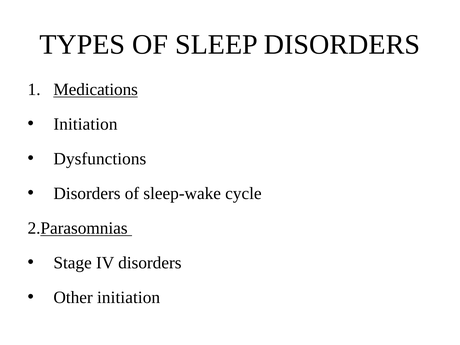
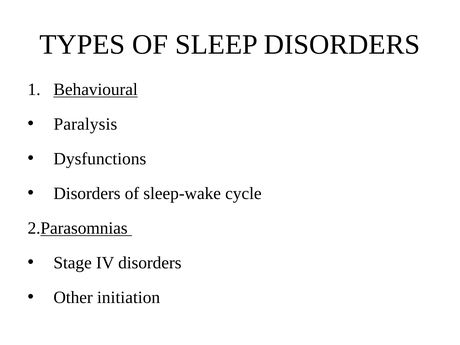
Medications: Medications -> Behavioural
Initiation at (85, 124): Initiation -> Paralysis
